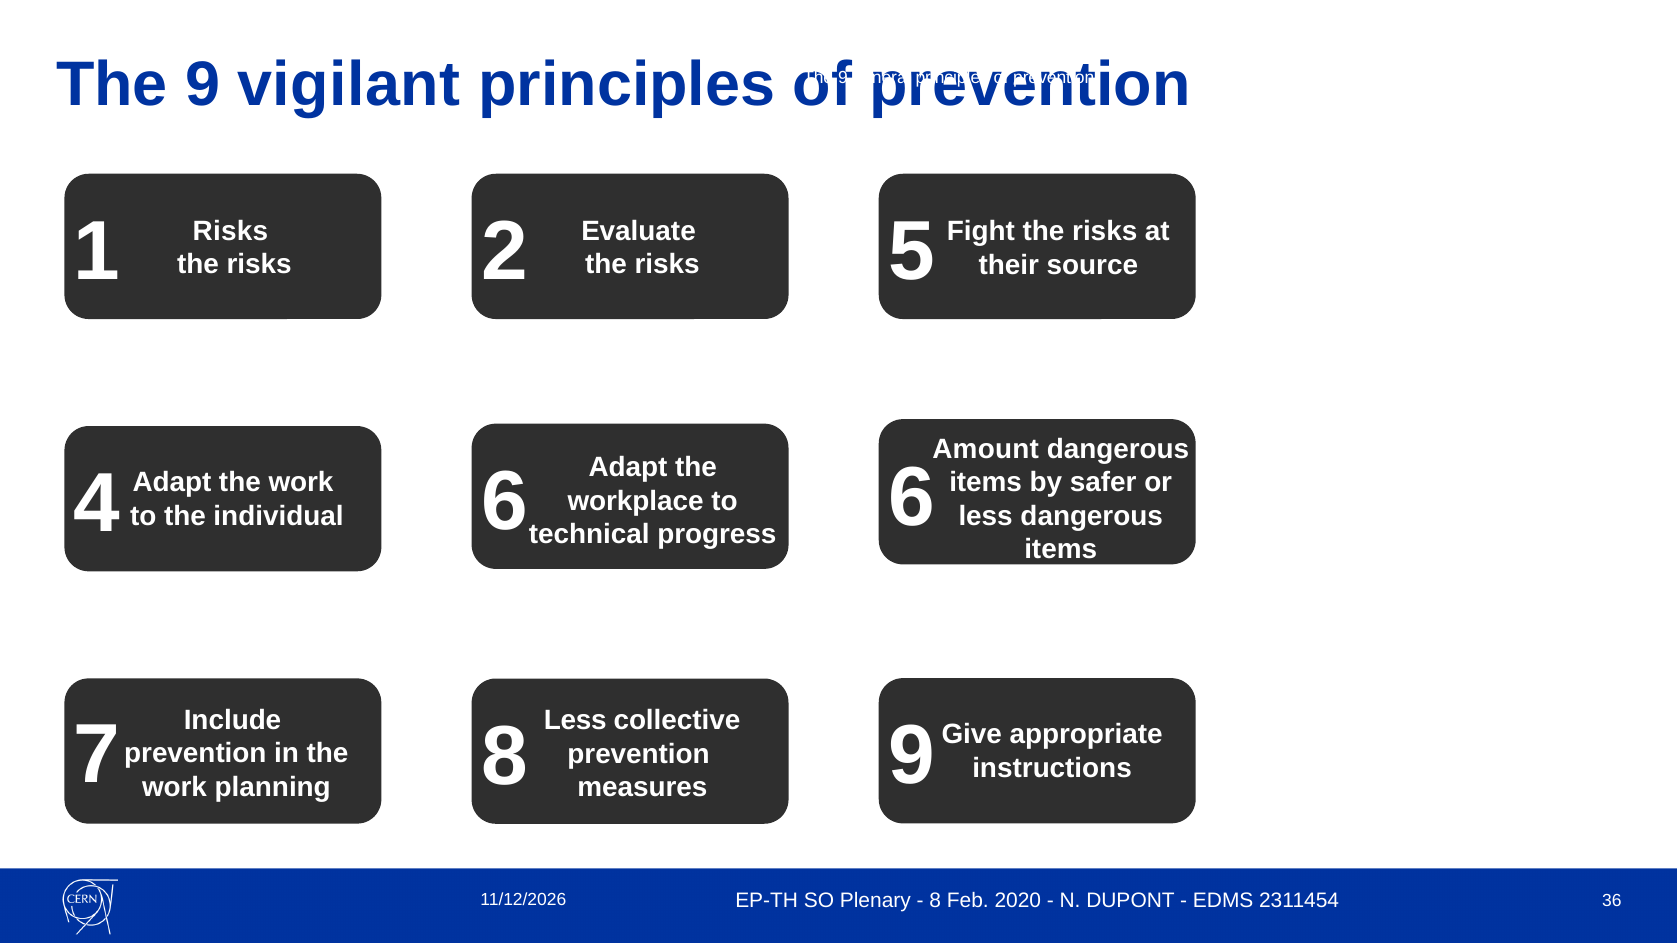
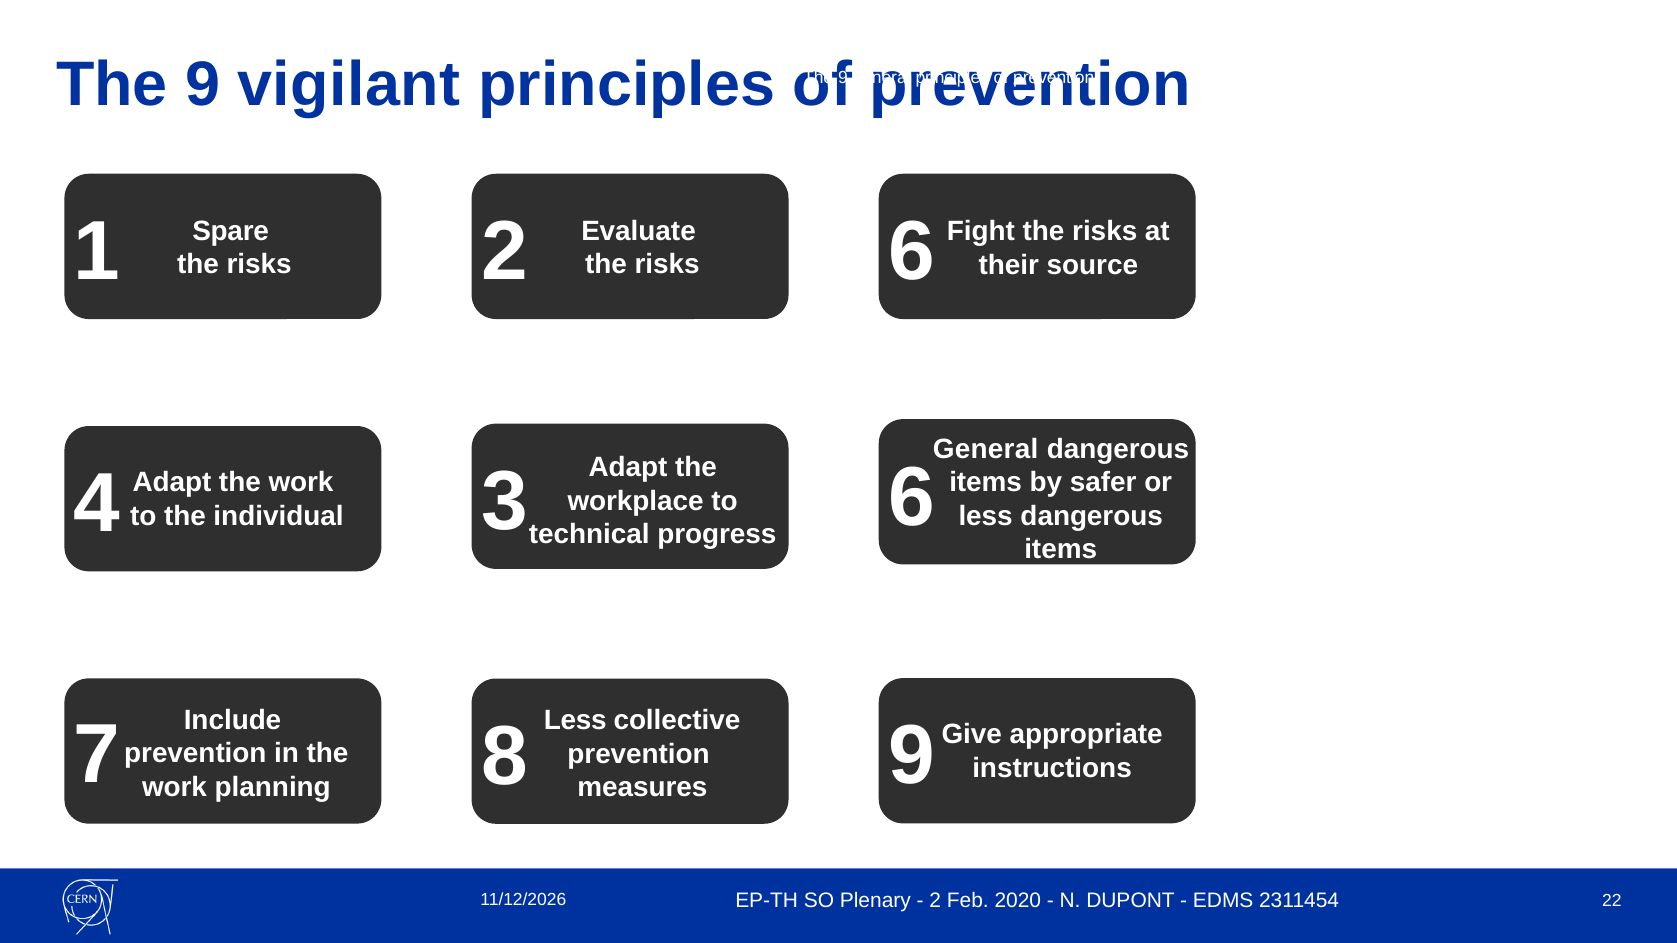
1 Risks: Risks -> Spare
risks 5: 5 -> 6
Amount at (986, 449): Amount -> General
individual 6: 6 -> 3
8 at (935, 901): 8 -> 2
36: 36 -> 22
